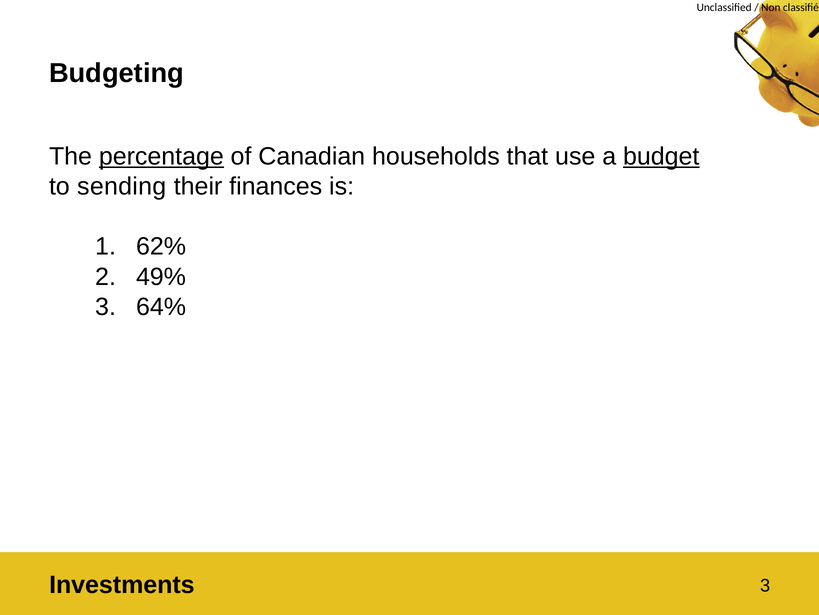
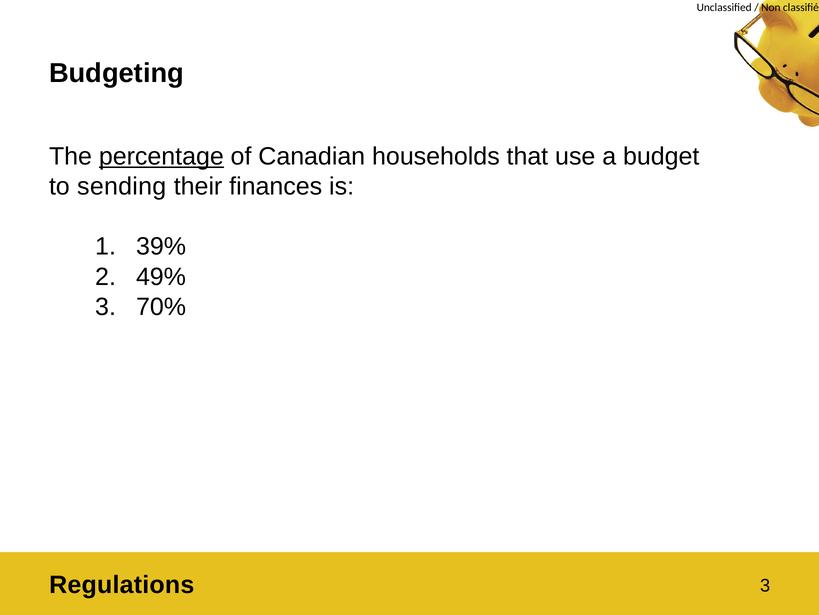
budget underline: present -> none
62%: 62% -> 39%
64%: 64% -> 70%
Investments: Investments -> Regulations
